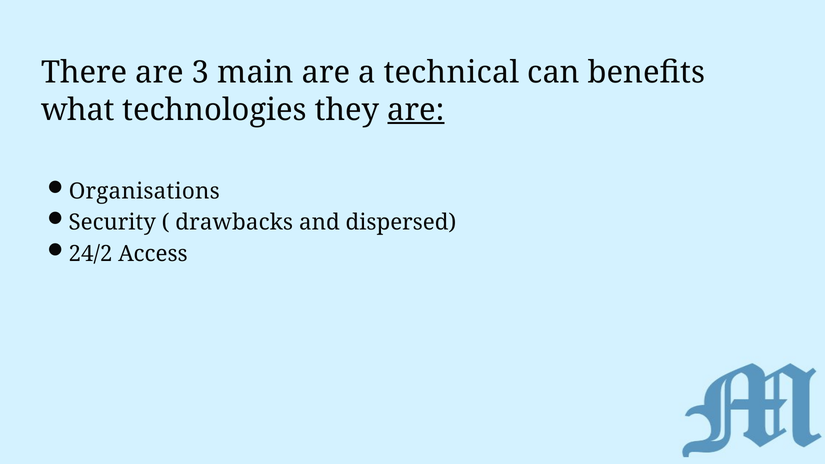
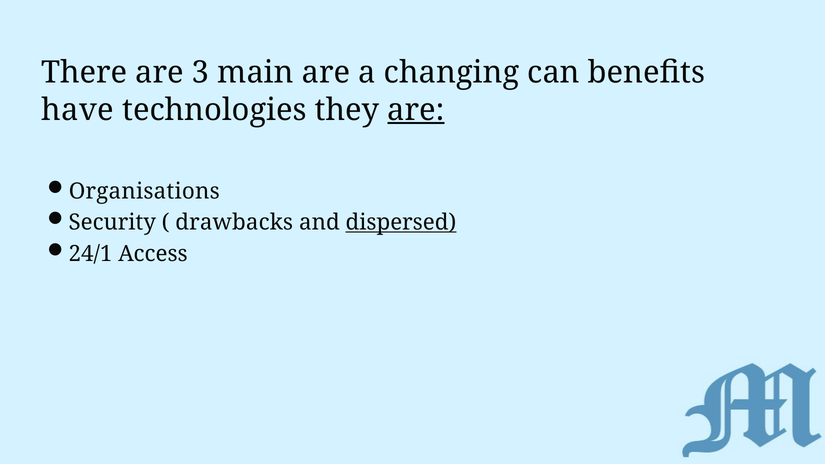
technical: technical -> changing
what: what -> have
dispersed underline: none -> present
24/2: 24/2 -> 24/1
